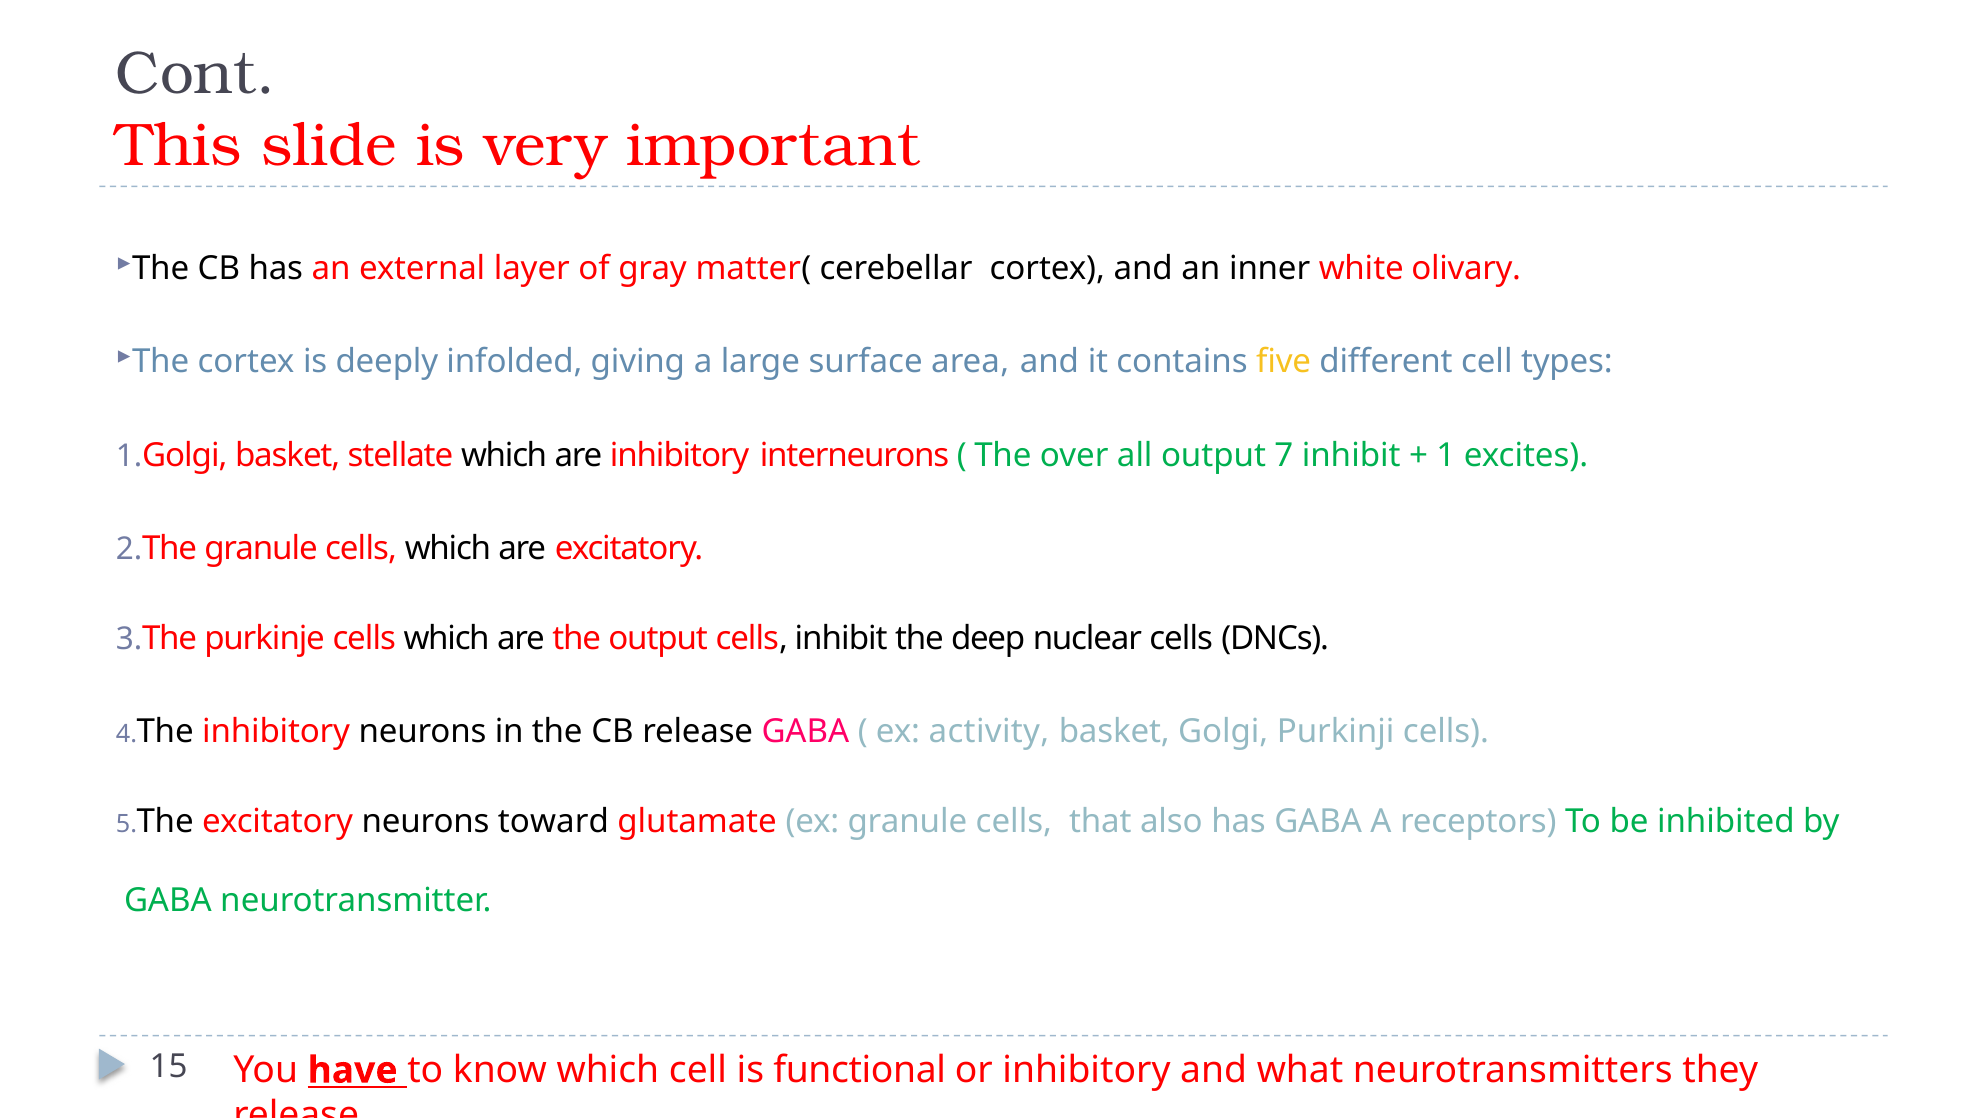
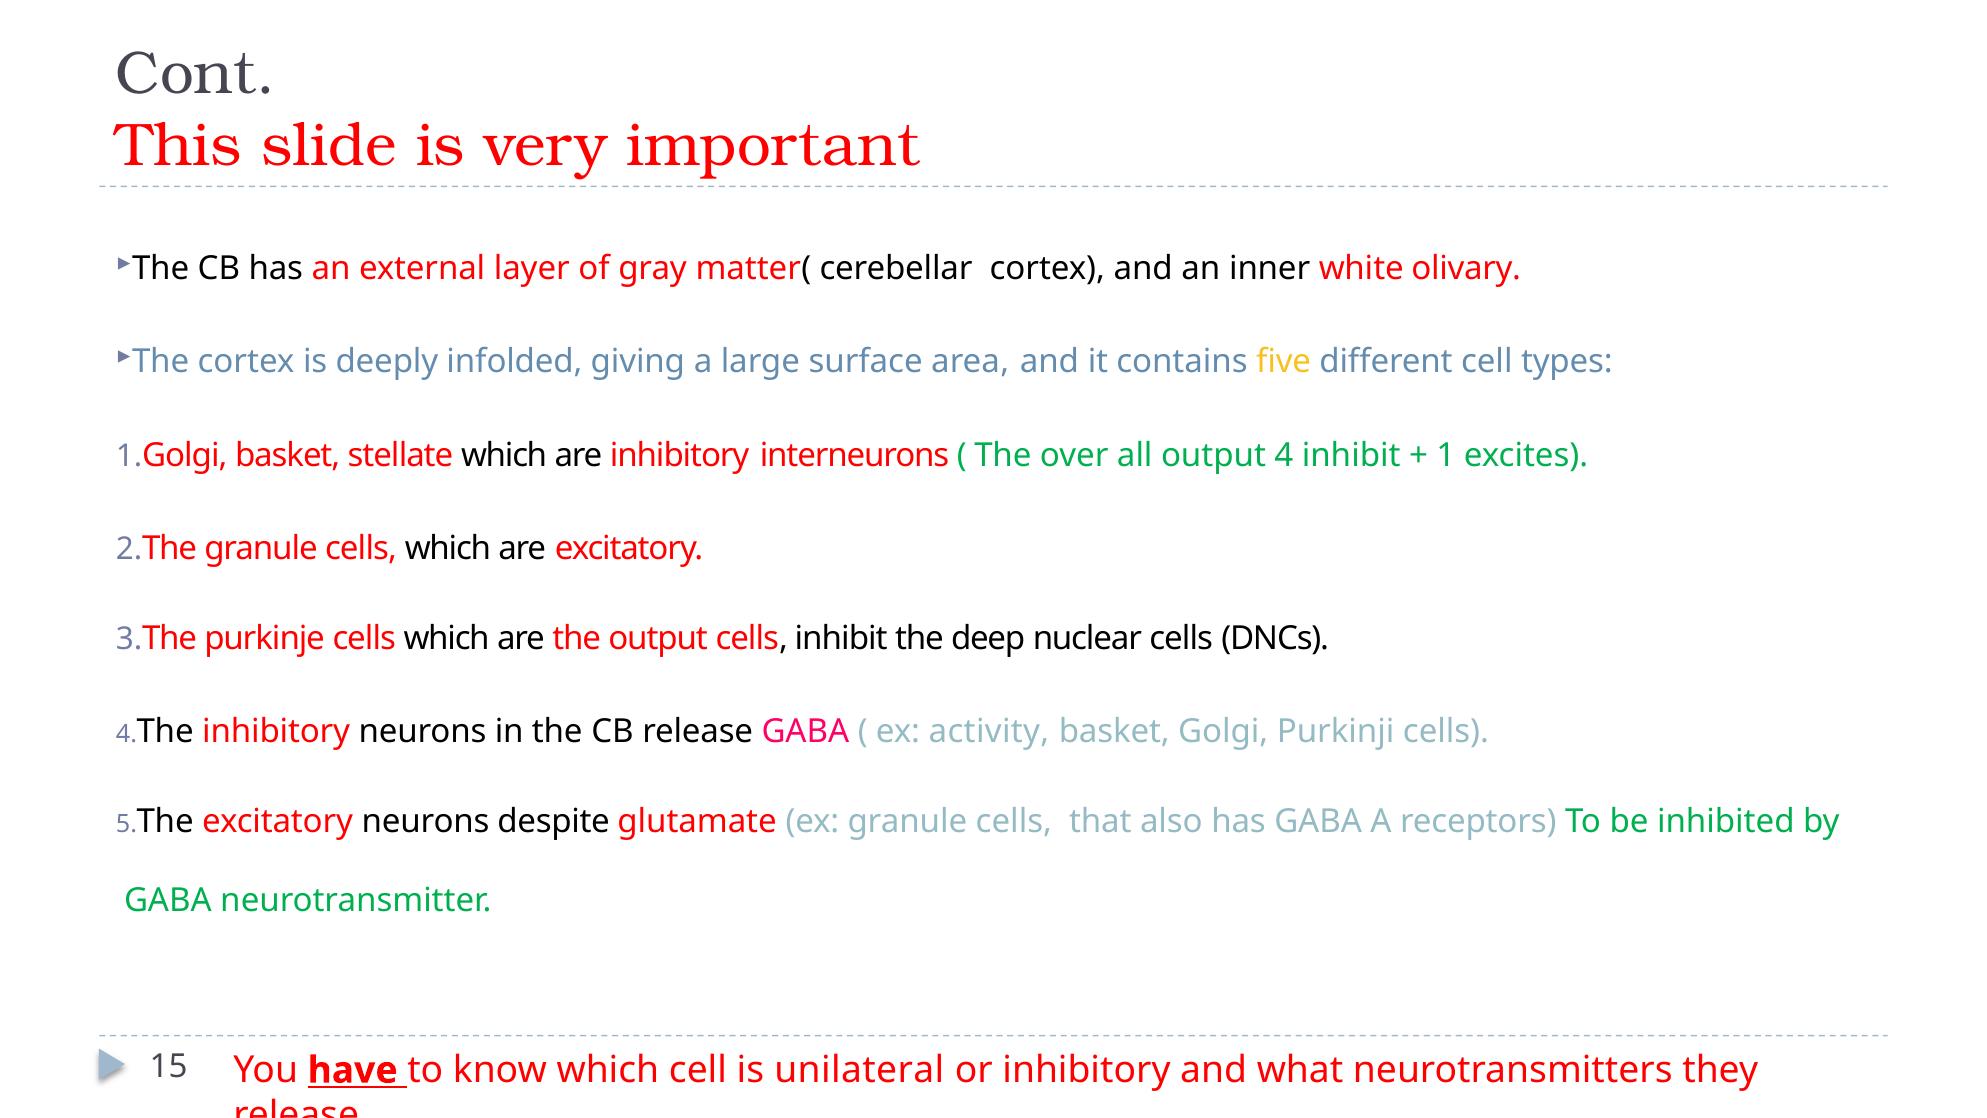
output 7: 7 -> 4
toward: toward -> despite
functional: functional -> unilateral
